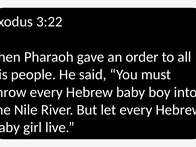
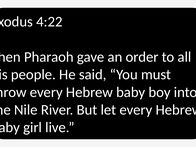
3:22: 3:22 -> 4:22
